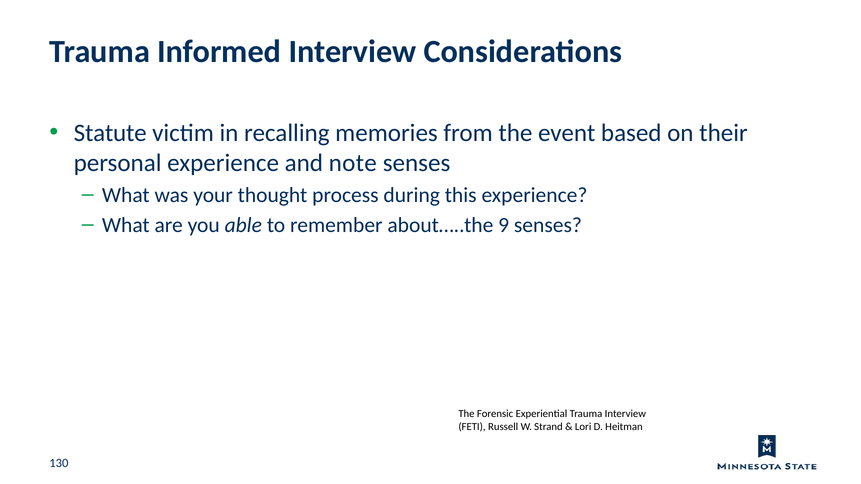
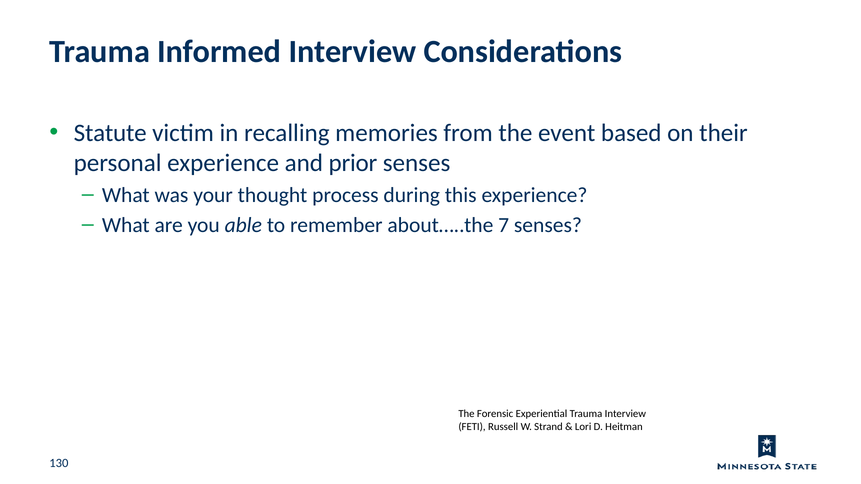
note: note -> prior
9: 9 -> 7
